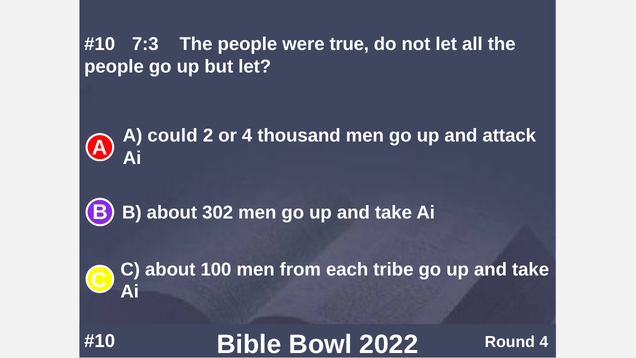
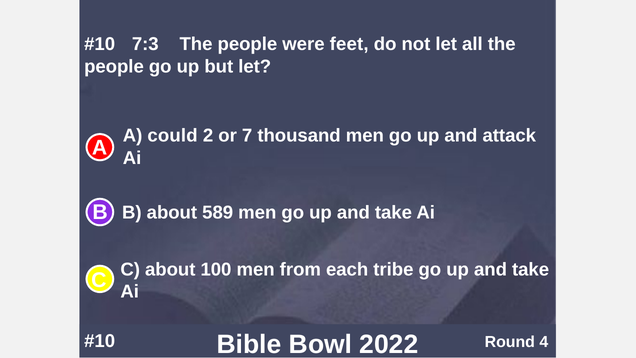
true: true -> feet
or 4: 4 -> 7
302: 302 -> 589
